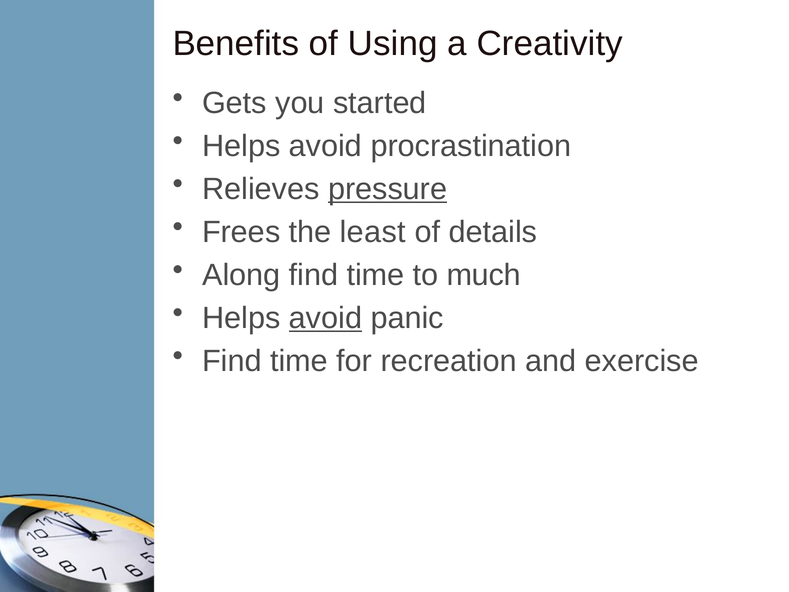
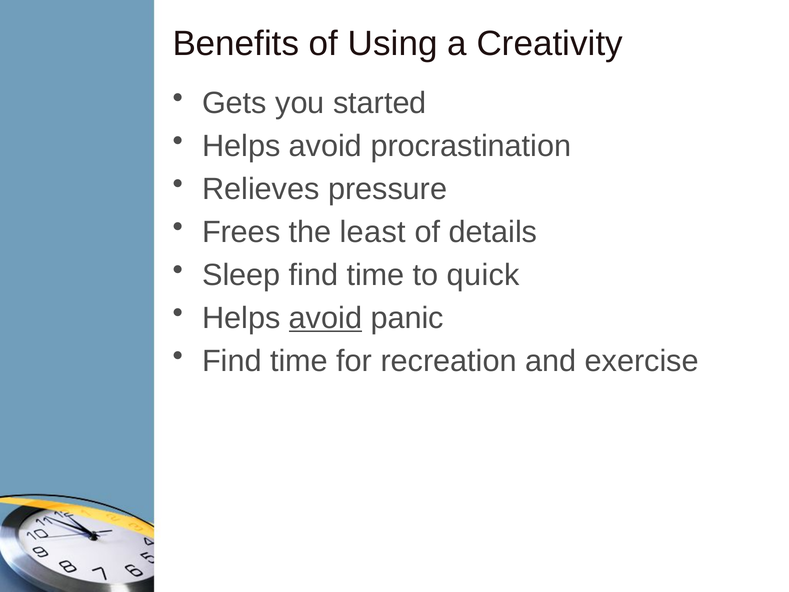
pressure underline: present -> none
Along: Along -> Sleep
much: much -> quick
